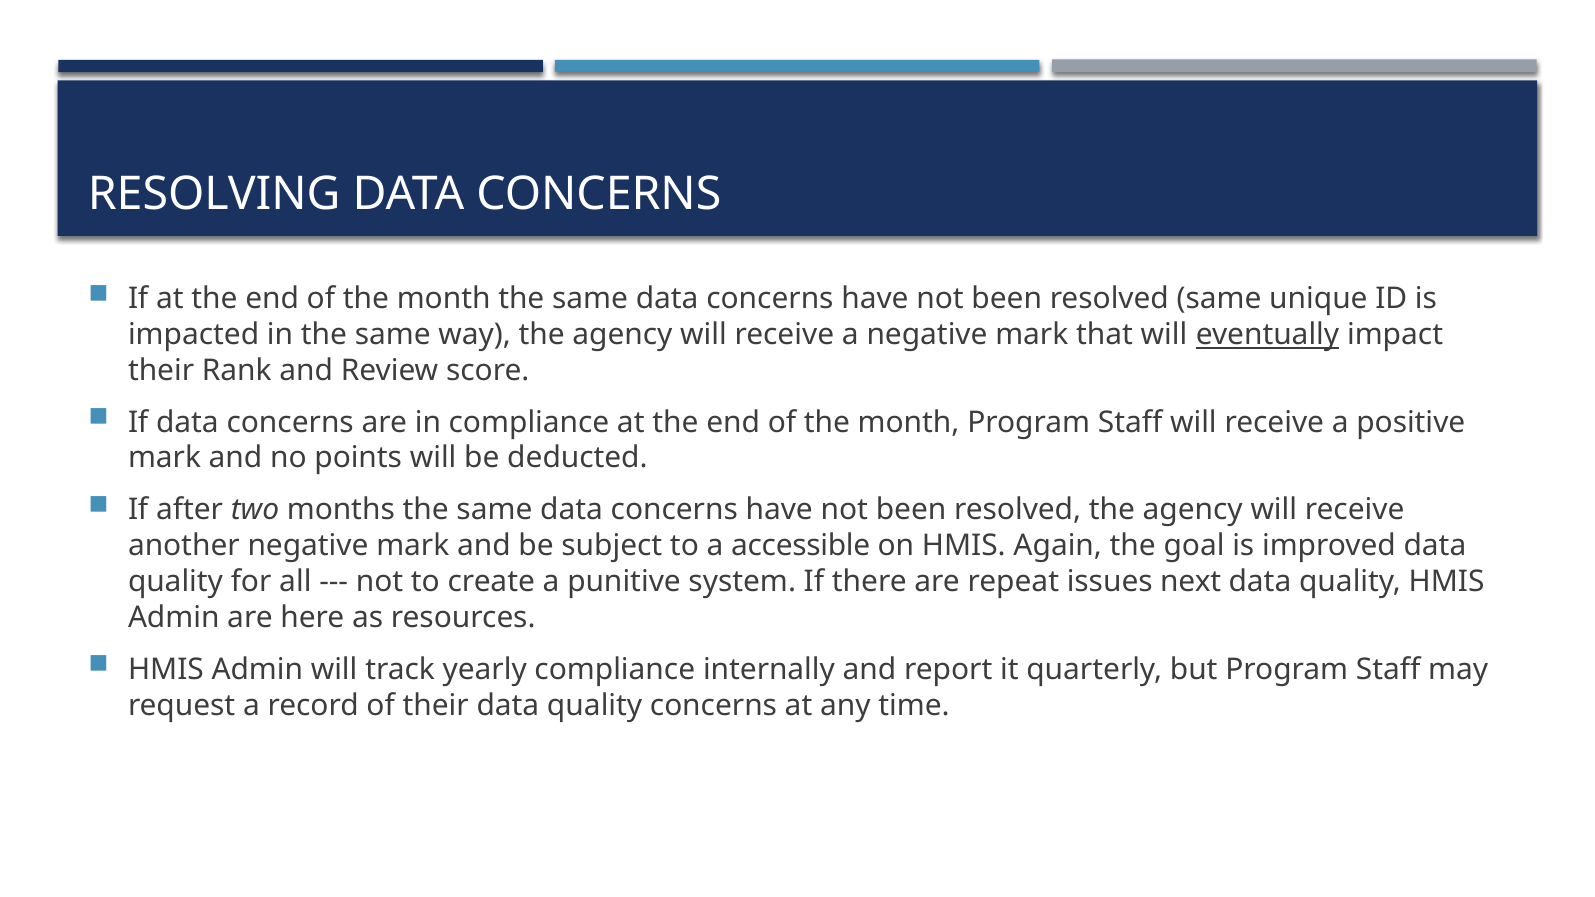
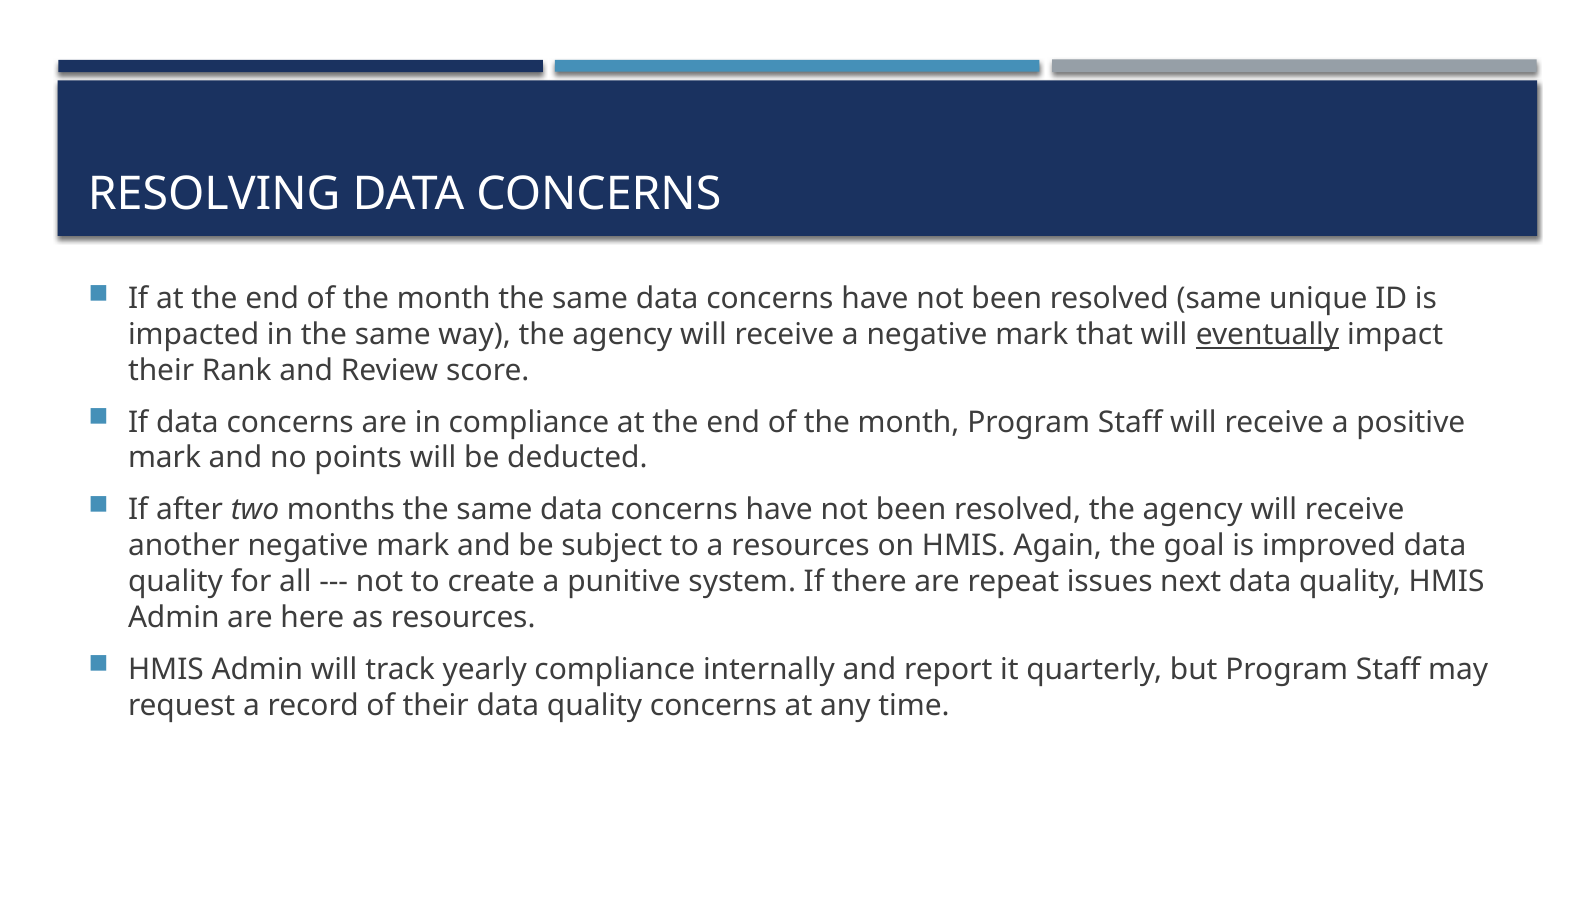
a accessible: accessible -> resources
